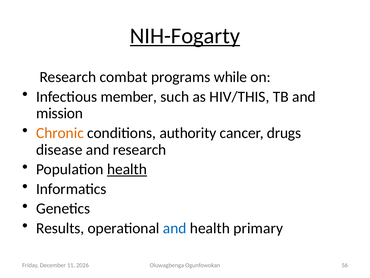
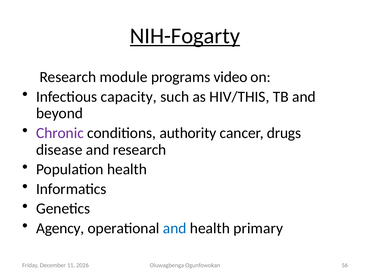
combat: combat -> module
while: while -> video
member: member -> capacity
mission: mission -> beyond
Chronic colour: orange -> purple
health at (127, 169) underline: present -> none
Results: Results -> Agency
